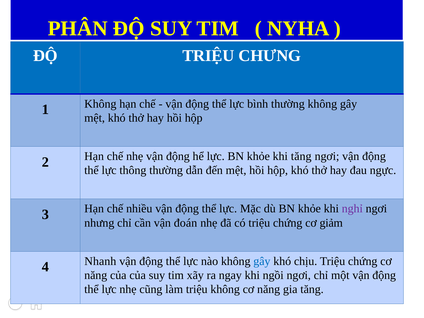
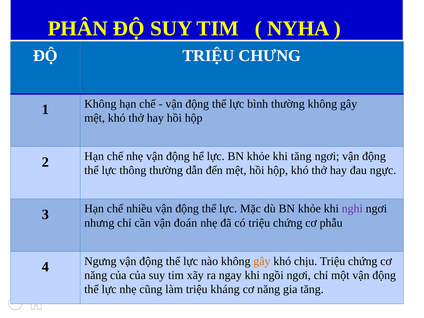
giảm: giảm -> phẫu
Nhanh: Nhanh -> Ngưng
gây at (262, 261) colour: blue -> orange
triệu không: không -> kháng
